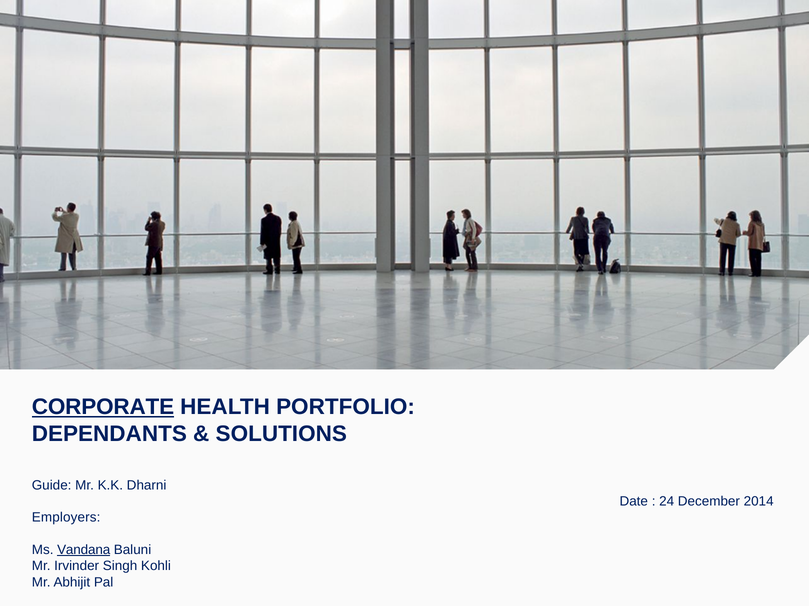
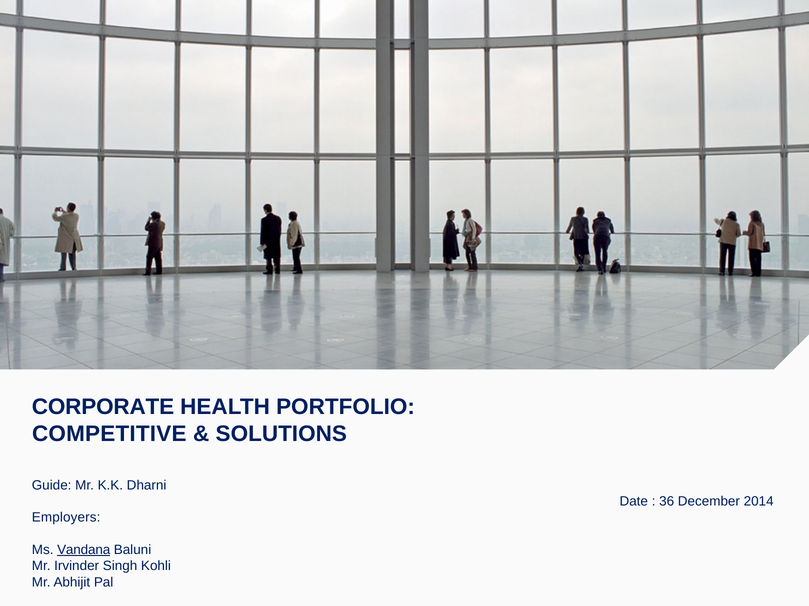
CORPORATE underline: present -> none
DEPENDANTS: DEPENDANTS -> COMPETITIVE
24: 24 -> 36
